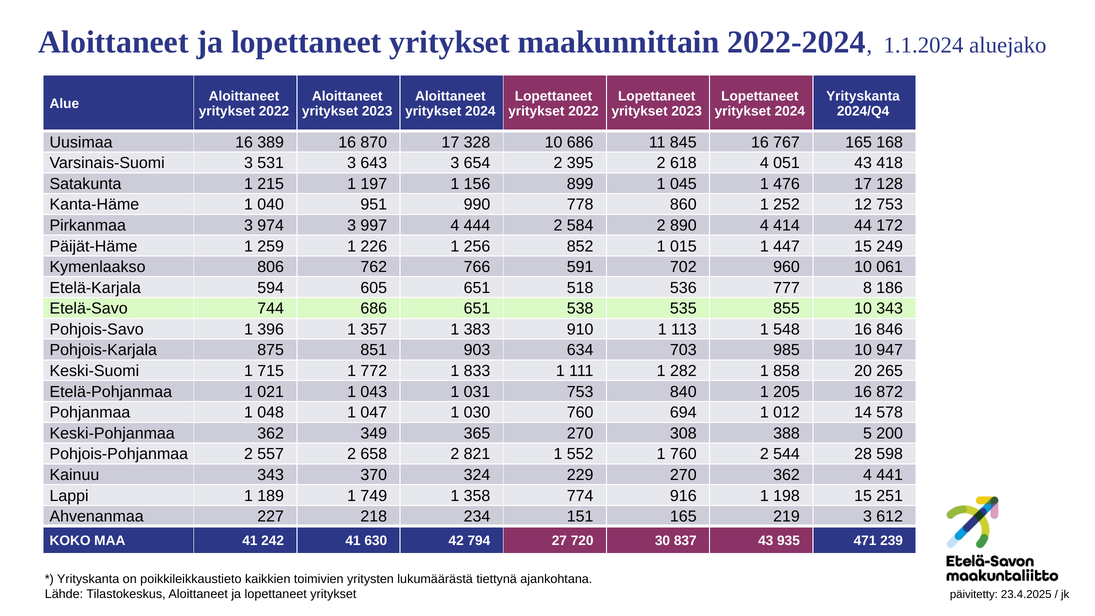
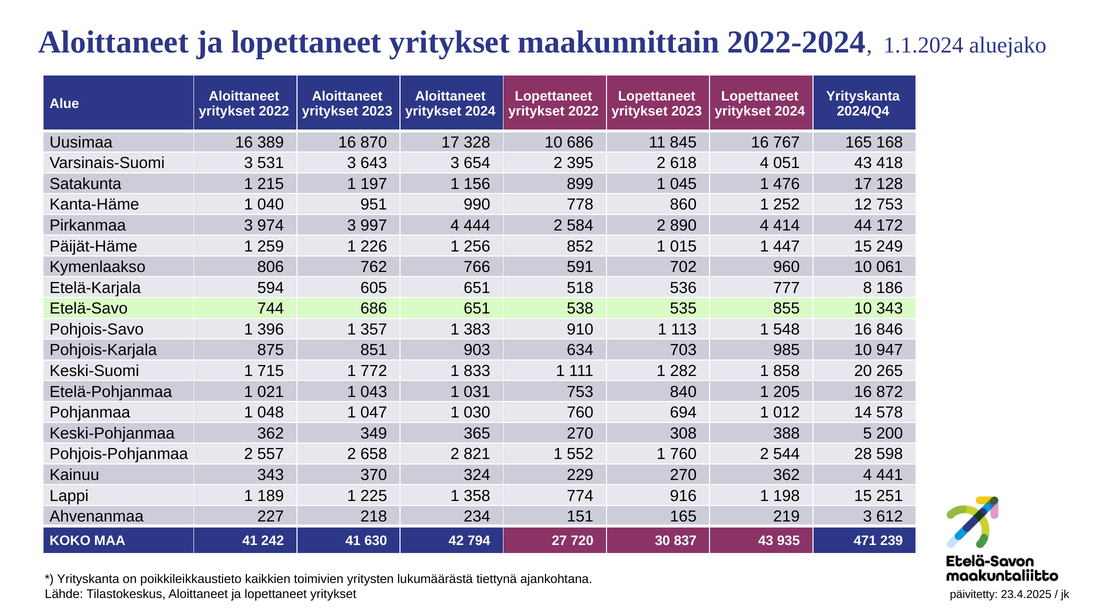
749: 749 -> 225
